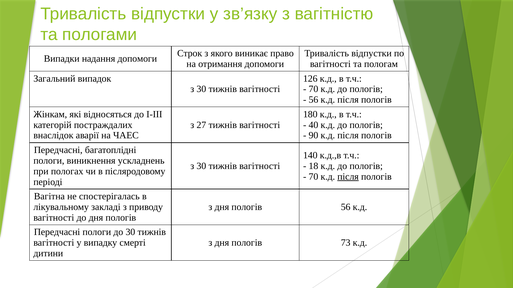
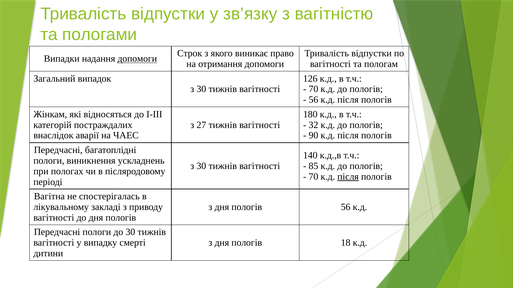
допомоги at (137, 59) underline: none -> present
40: 40 -> 32
18: 18 -> 85
73: 73 -> 18
